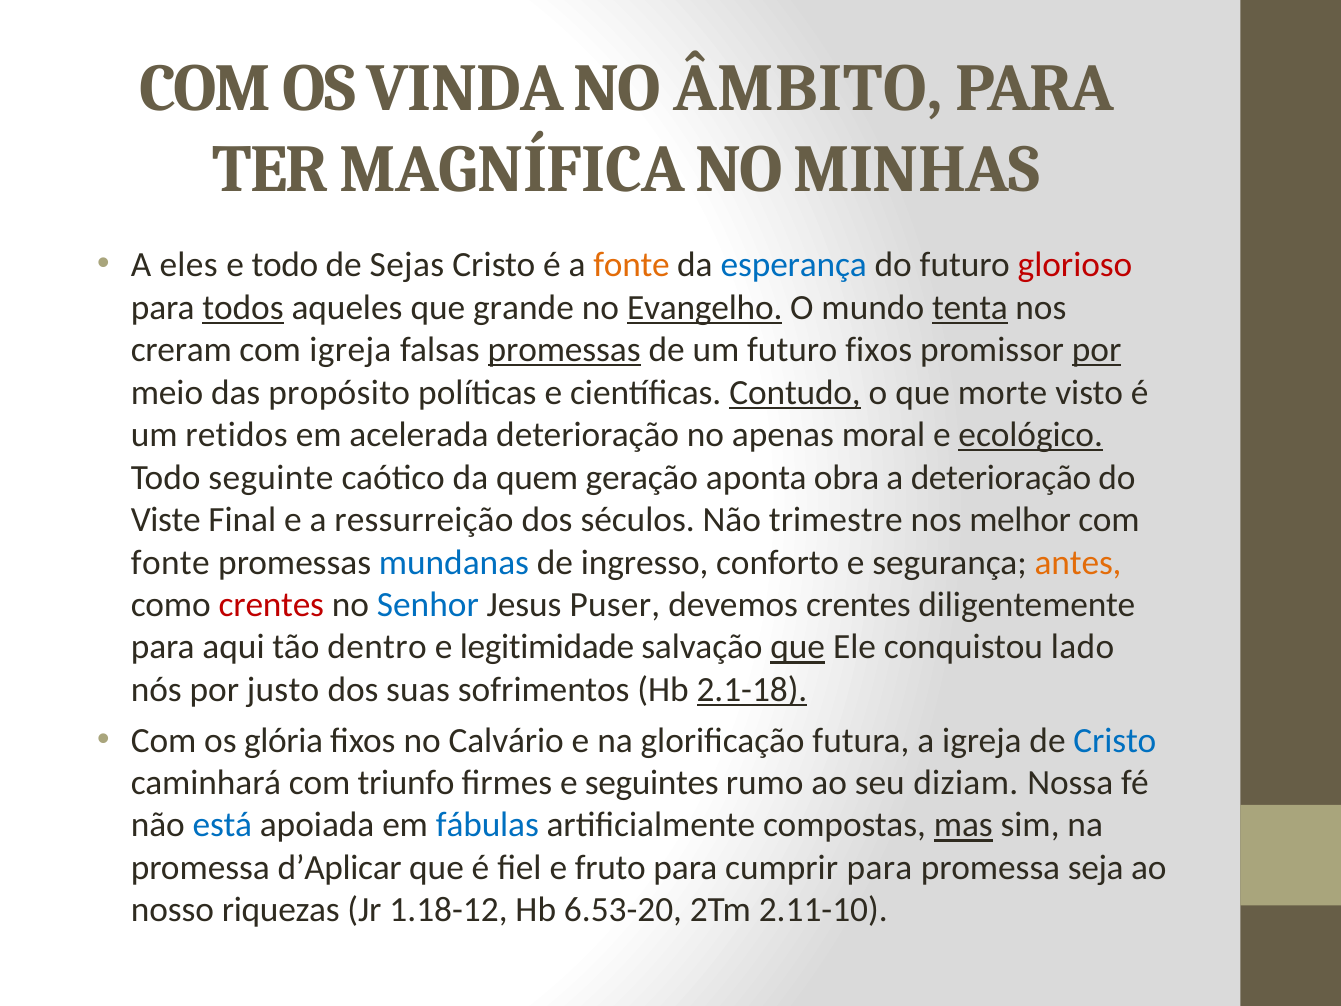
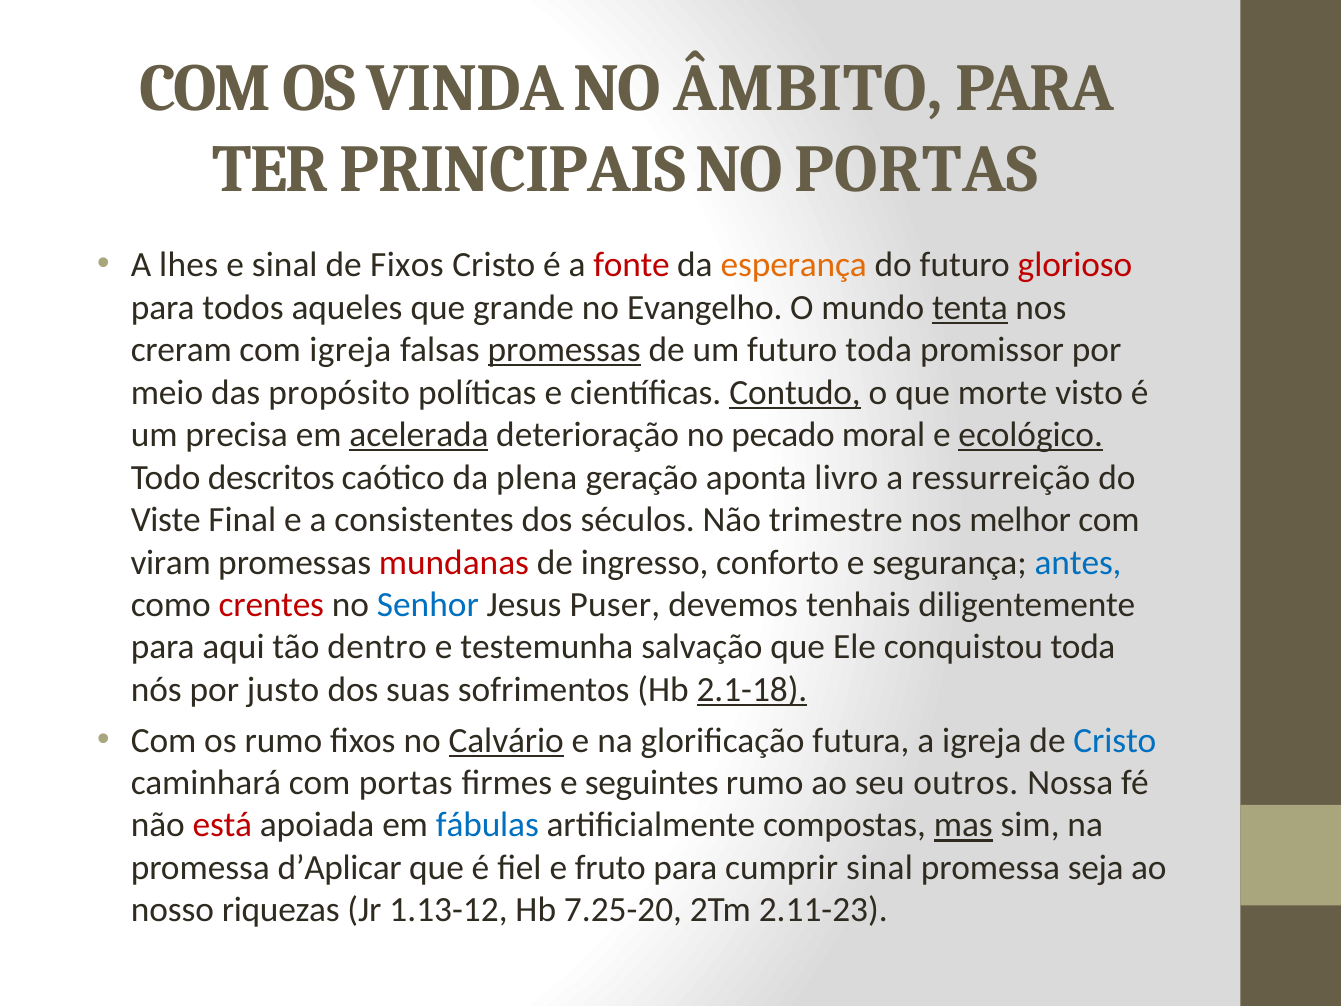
MAGNÍFICA: MAGNÍFICA -> PRINCIPAIS
NO MINHAS: MINHAS -> PORTAS
eles: eles -> lhes
e todo: todo -> sinal
de Sejas: Sejas -> Fixos
fonte at (632, 265) colour: orange -> red
esperança colour: blue -> orange
todos underline: present -> none
Evangelho underline: present -> none
futuro fixos: fixos -> toda
por at (1097, 350) underline: present -> none
retidos: retidos -> precisa
acelerada underline: none -> present
apenas: apenas -> pecado
seguinte: seguinte -> descritos
quem: quem -> plena
obra: obra -> livro
a deterioração: deterioração -> ressurreição
ressurreição: ressurreição -> consistentes
fonte at (170, 562): fonte -> viram
mundanas colour: blue -> red
antes colour: orange -> blue
devemos crentes: crentes -> tenhais
legitimidade: legitimidade -> testemunha
que at (798, 647) underline: present -> none
conquistou lado: lado -> toda
os glória: glória -> rumo
Calvário underline: none -> present
com triunfo: triunfo -> portas
diziam: diziam -> outros
está colour: blue -> red
cumprir para: para -> sinal
1.18-12: 1.18-12 -> 1.13-12
6.53-20: 6.53-20 -> 7.25-20
2.11-10: 2.11-10 -> 2.11-23
